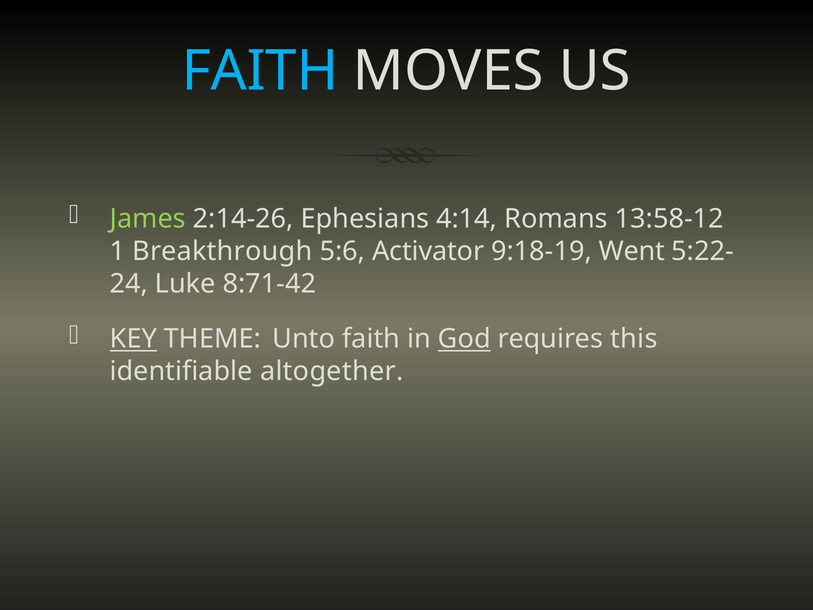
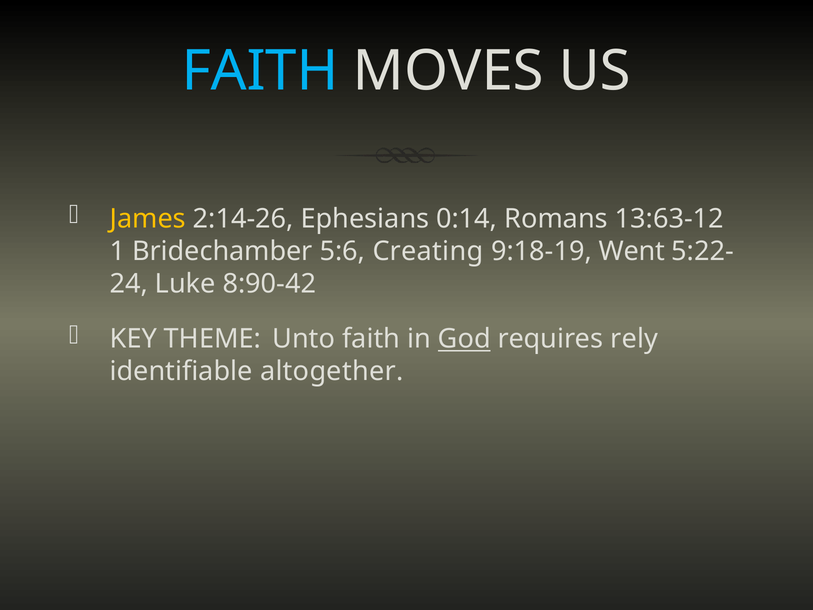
James colour: light green -> yellow
4:14: 4:14 -> 0:14
13:58-12: 13:58-12 -> 13:63-12
Breakthrough: Breakthrough -> Bridechamber
Activator: Activator -> Creating
8:71-42: 8:71-42 -> 8:90-42
KEY underline: present -> none
this: this -> rely
